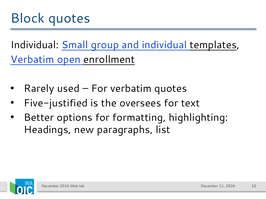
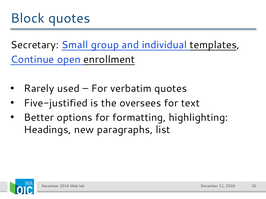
Individual at (35, 45): Individual -> Secretary
Verbatim at (32, 60): Verbatim -> Continue
